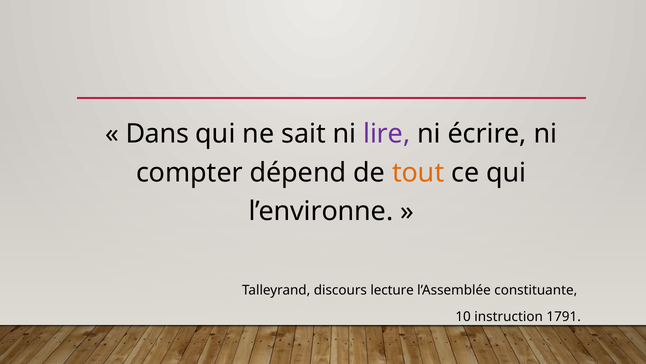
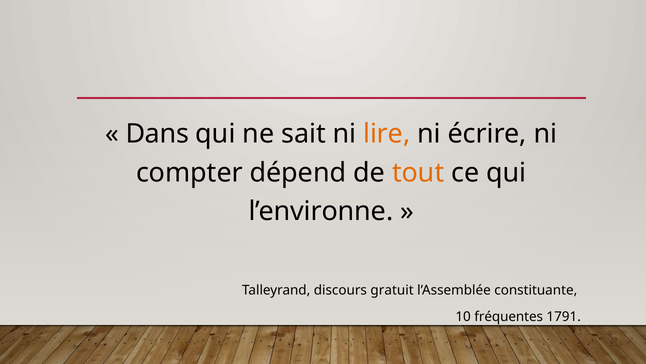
lire colour: purple -> orange
lecture: lecture -> gratuit
instruction: instruction -> fréquentes
